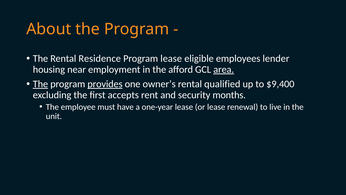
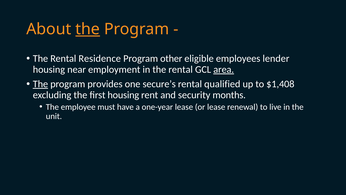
the at (88, 29) underline: none -> present
Program lease: lease -> other
in the afford: afford -> rental
provides underline: present -> none
owner’s: owner’s -> secure’s
$9,400: $9,400 -> $1,408
first accepts: accepts -> housing
